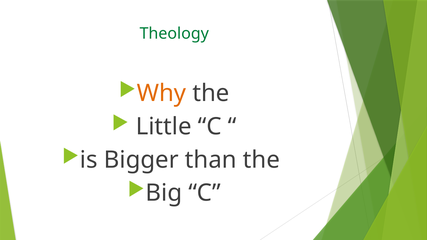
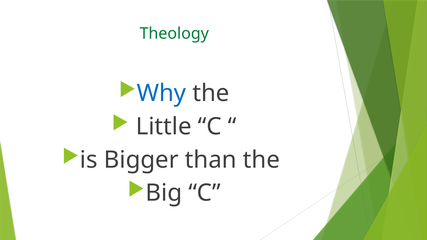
Why colour: orange -> blue
